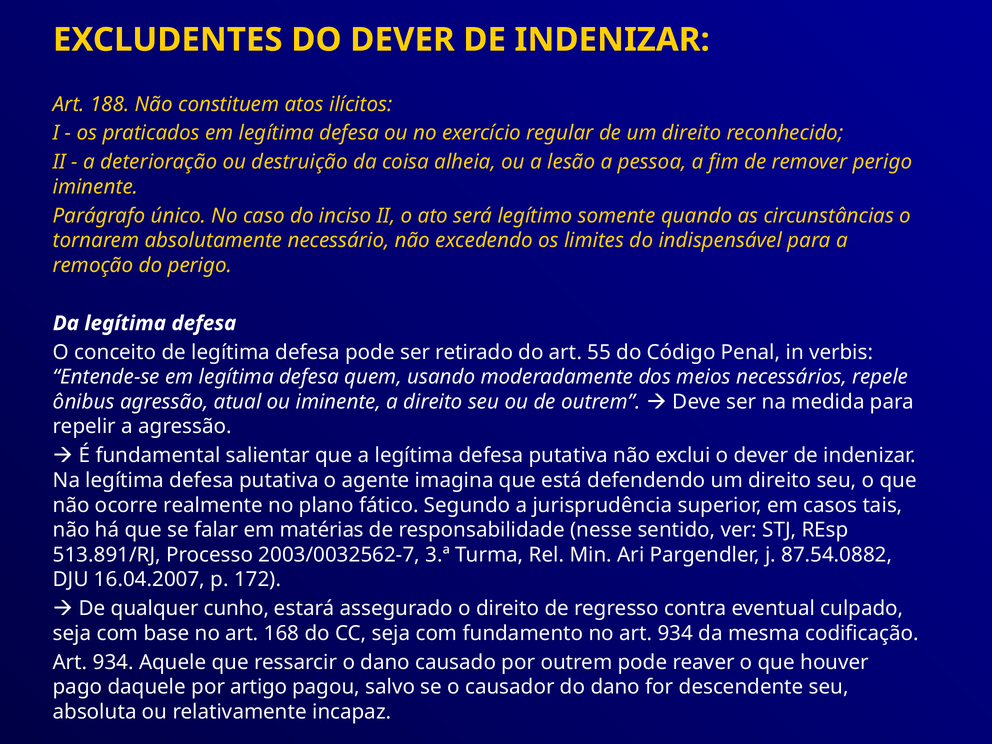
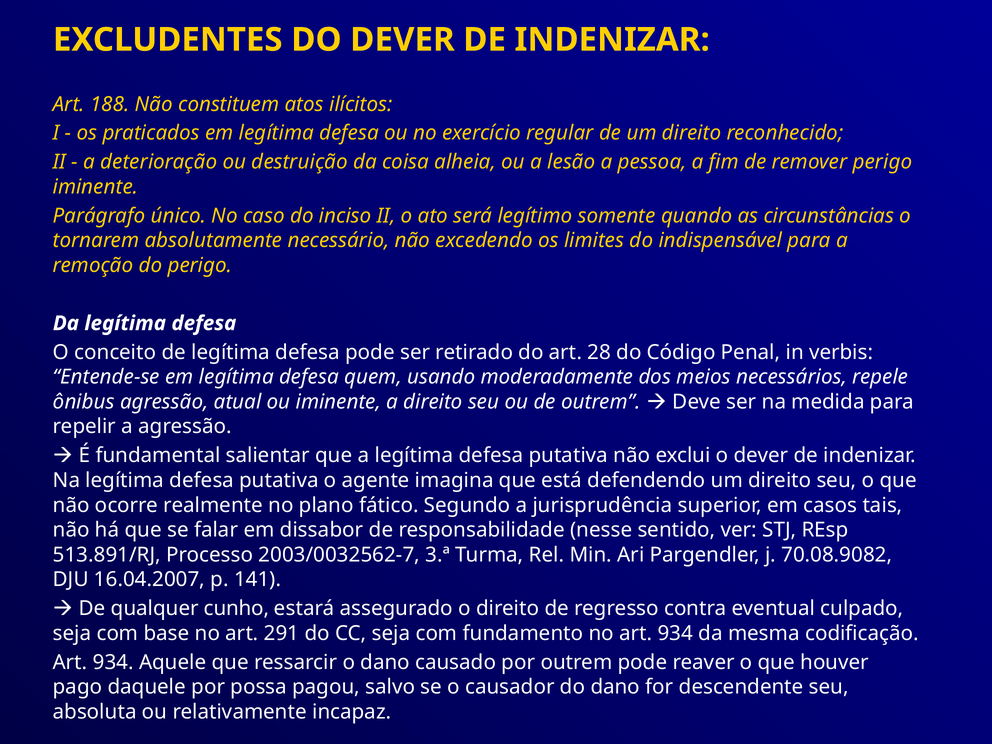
55: 55 -> 28
matérias: matérias -> dissabor
87.54.0882: 87.54.0882 -> 70.08.9082
172: 172 -> 141
168: 168 -> 291
artigo: artigo -> possa
